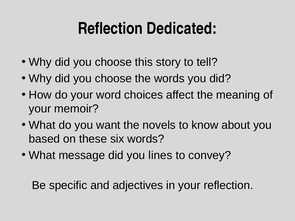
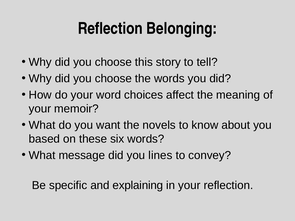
Dedicated: Dedicated -> Belonging
adjectives: adjectives -> explaining
